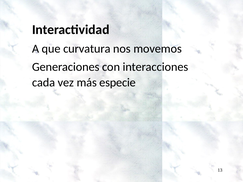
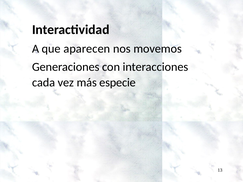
curvatura: curvatura -> aparecen
